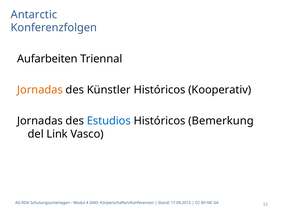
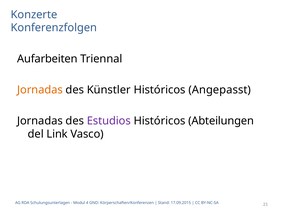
Antarctic: Antarctic -> Konzerte
Kooperativ: Kooperativ -> Angepasst
Estudios colour: blue -> purple
Bemerkung: Bemerkung -> Abteilungen
